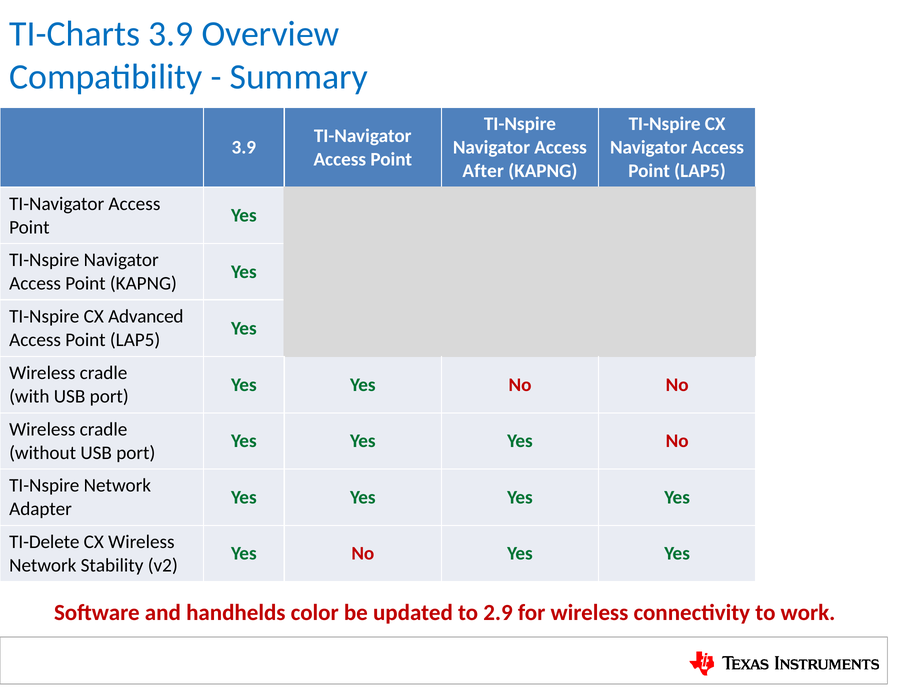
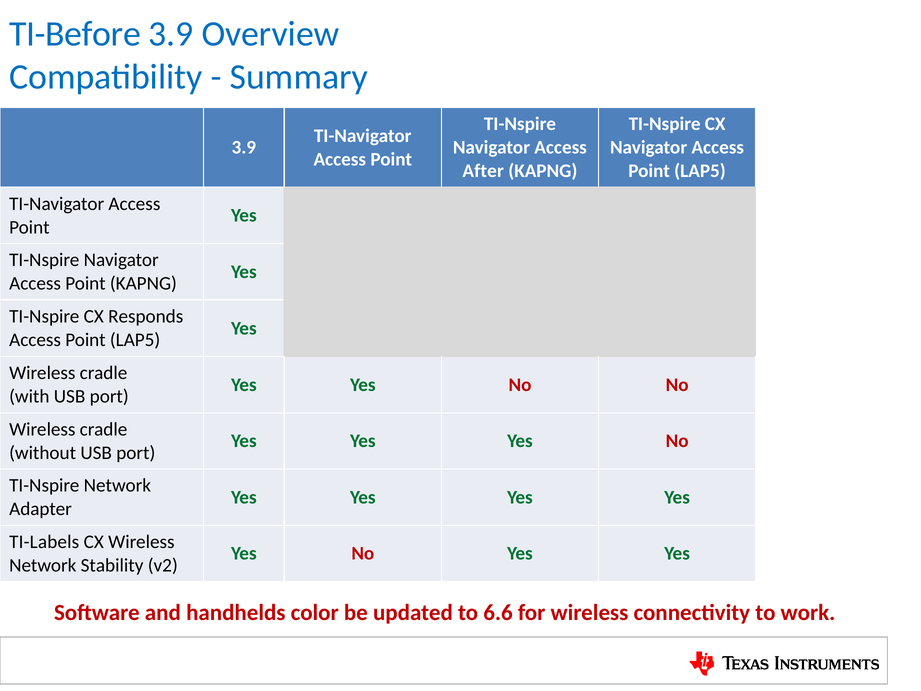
TI-Charts: TI-Charts -> TI-Before
Advanced: Advanced -> Responds
TI-Delete: TI-Delete -> TI-Labels
2.9: 2.9 -> 6.6
